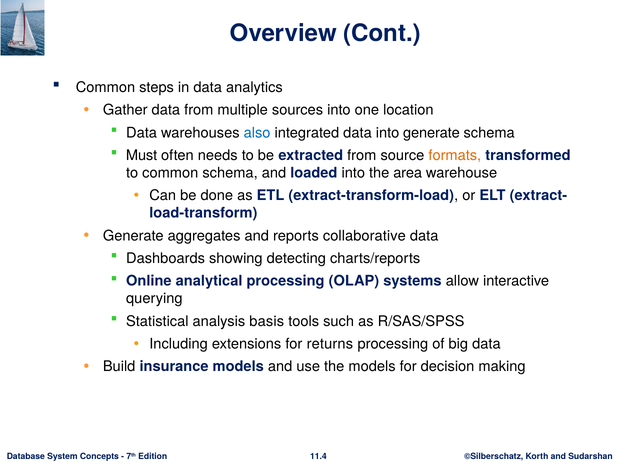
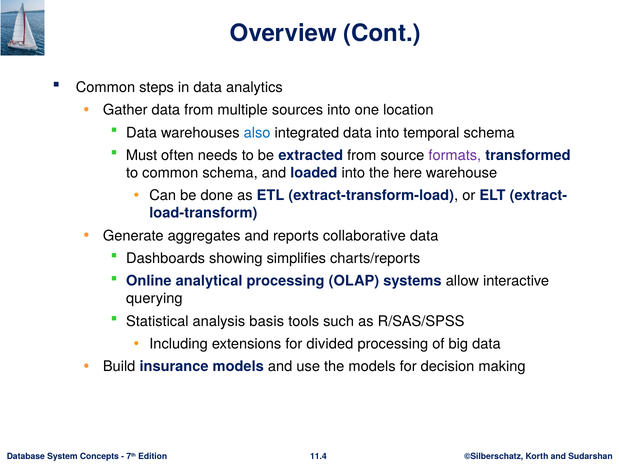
into generate: generate -> temporal
formats colour: orange -> purple
area: area -> here
detecting: detecting -> simplifies
returns: returns -> divided
